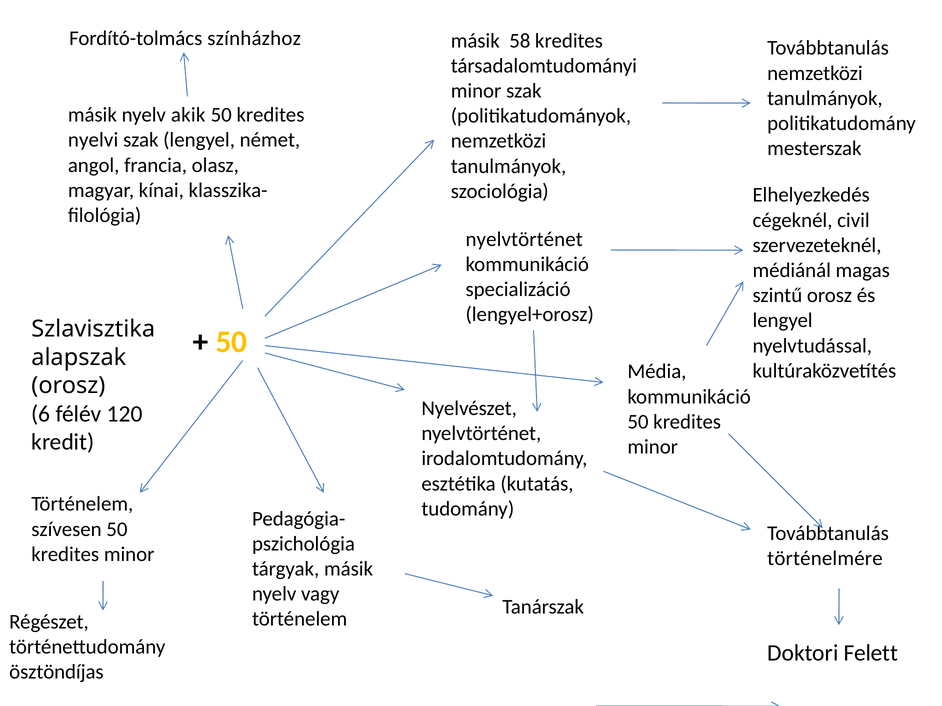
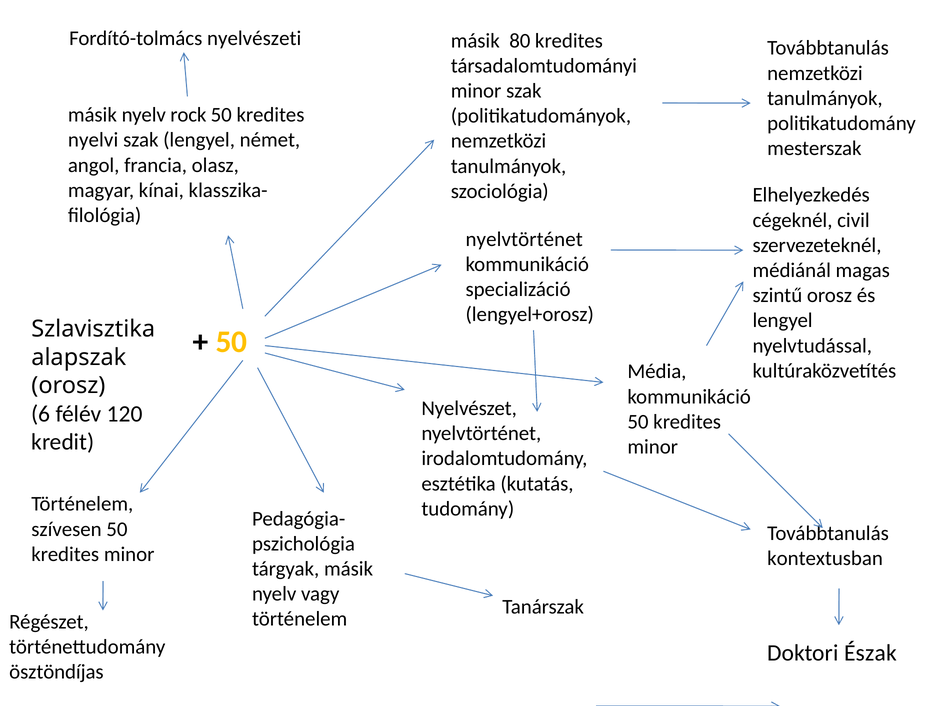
színházhoz: színházhoz -> nyelvészeti
58: 58 -> 80
akik: akik -> rock
történelmére: történelmére -> kontextusban
Felett: Felett -> Észak
